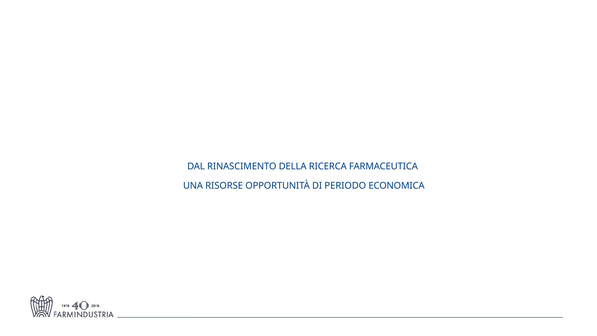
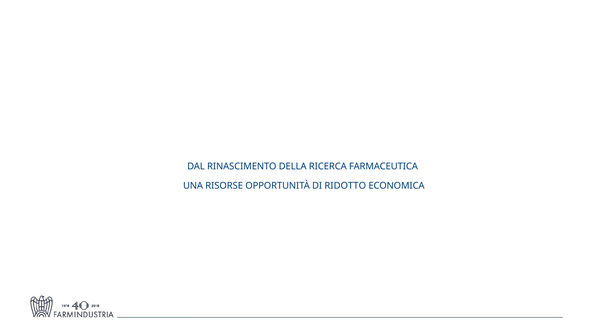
PERIODO: PERIODO -> RIDOTTO
